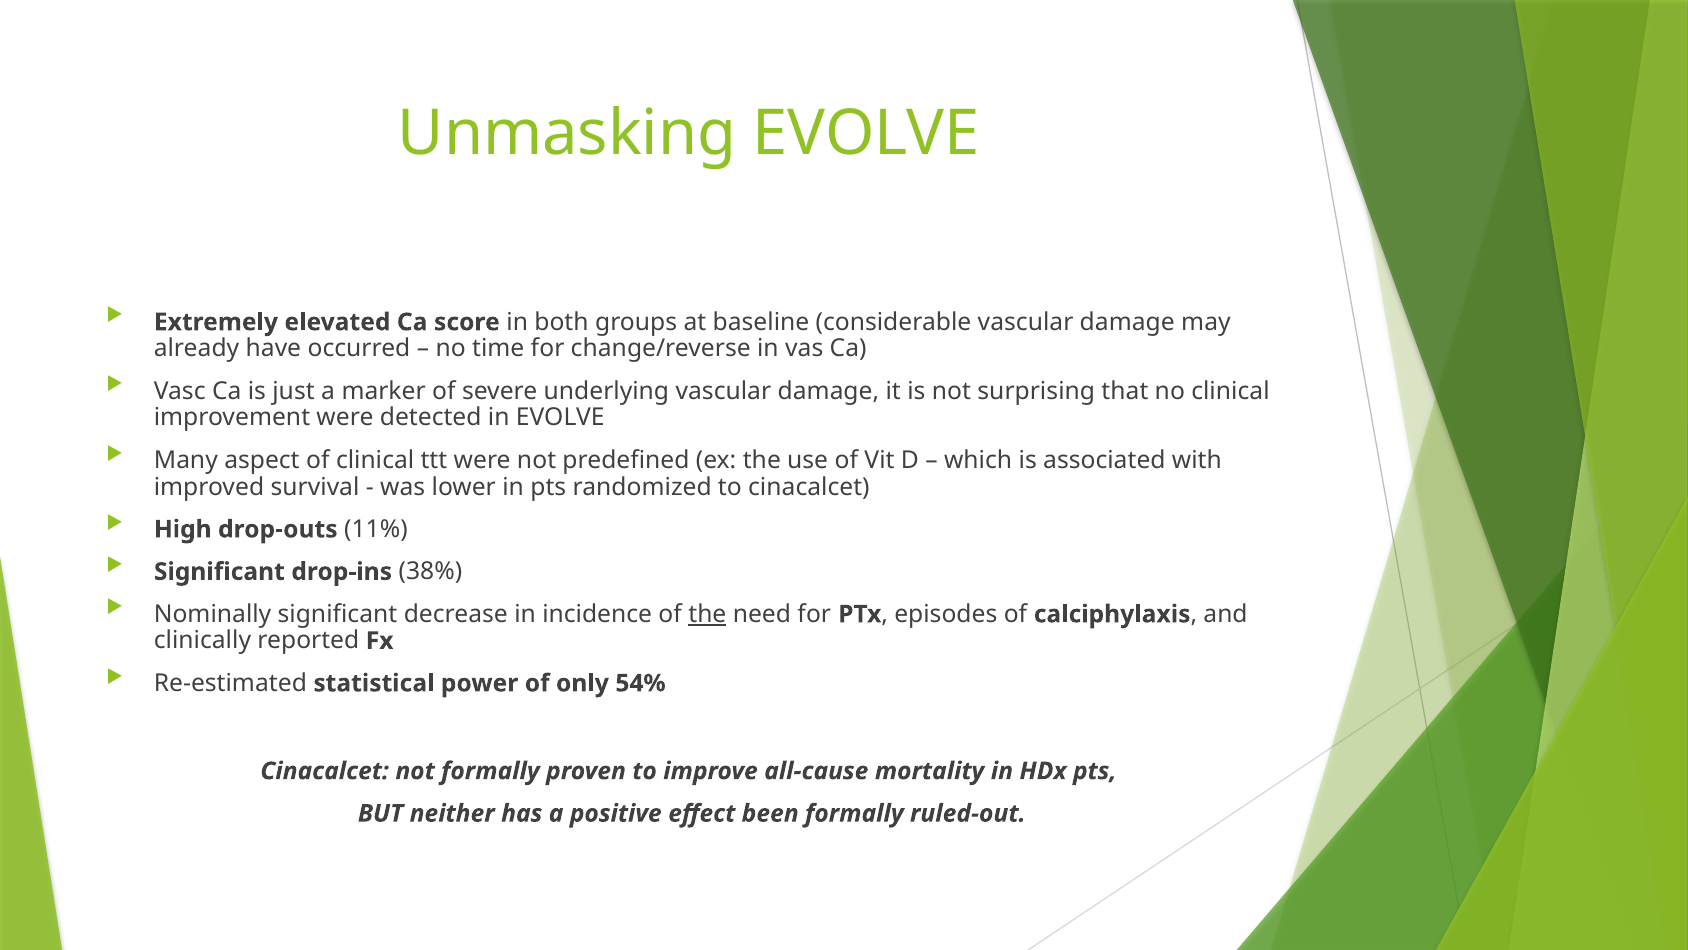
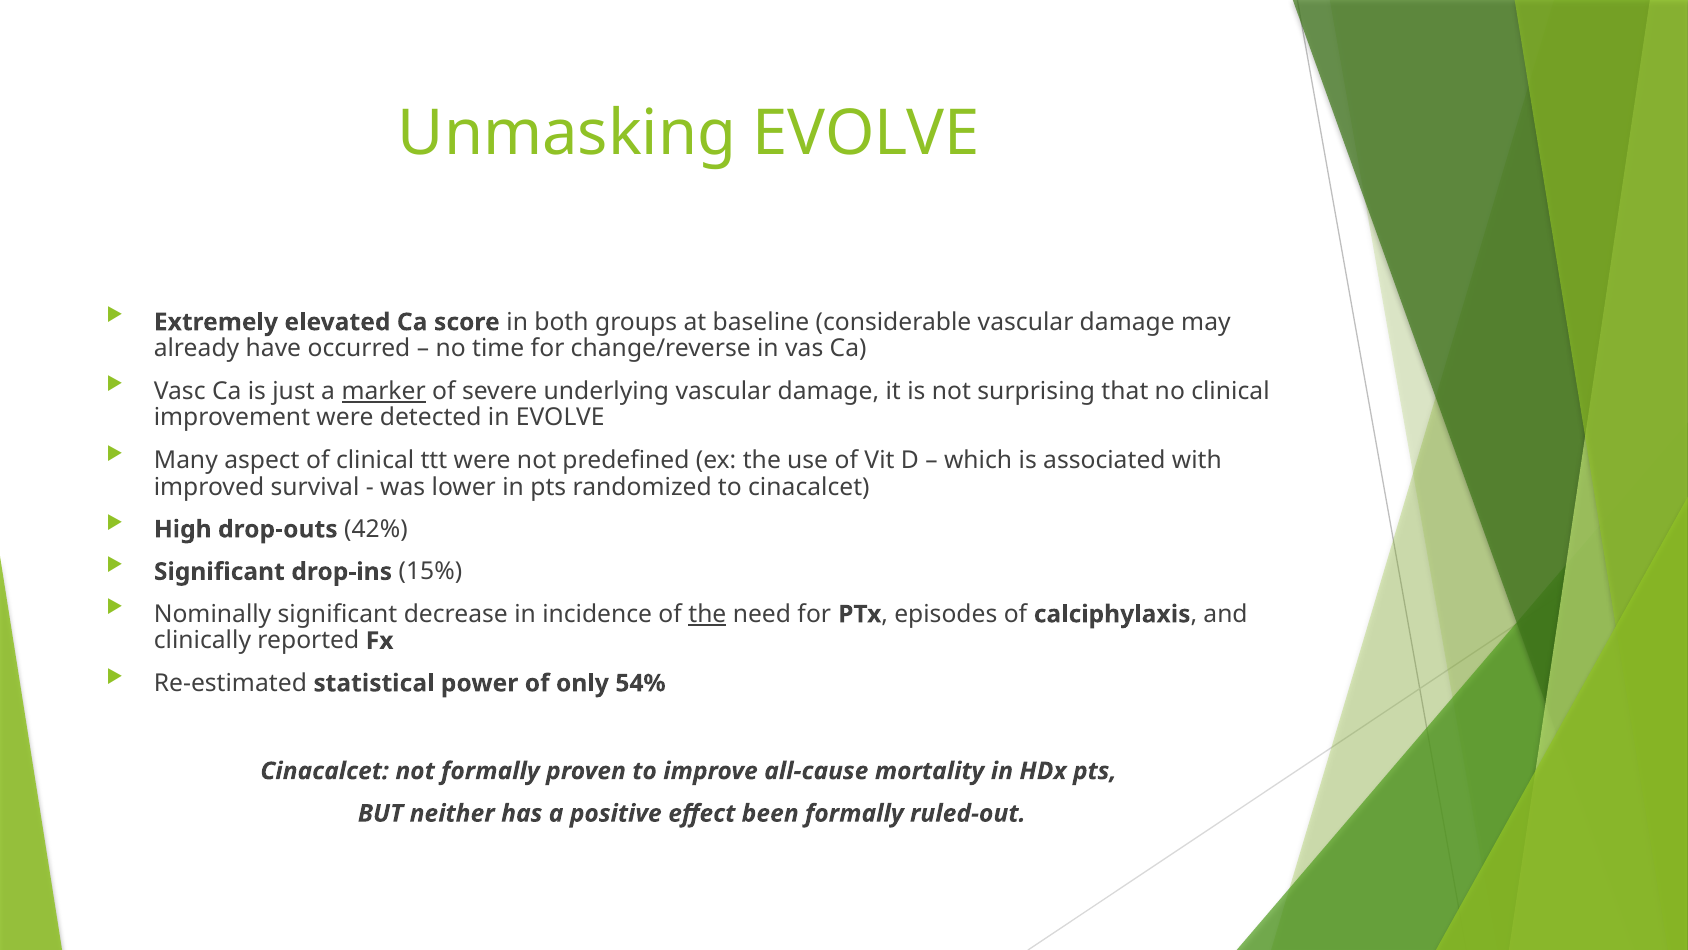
marker underline: none -> present
11%: 11% -> 42%
38%: 38% -> 15%
